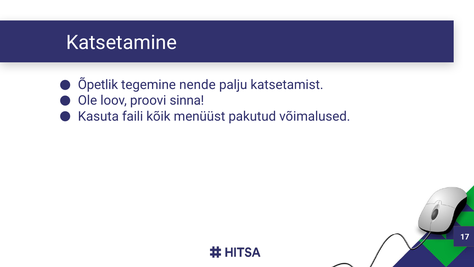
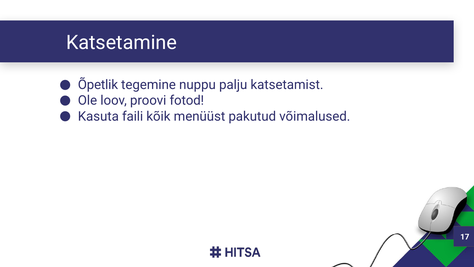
nende: nende -> nuppu
sinna: sinna -> fotod
